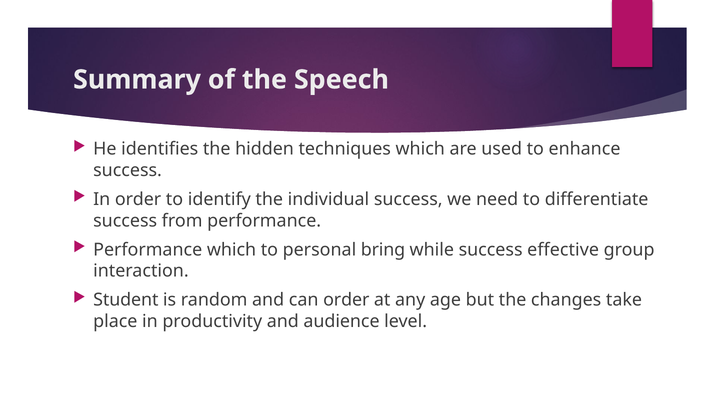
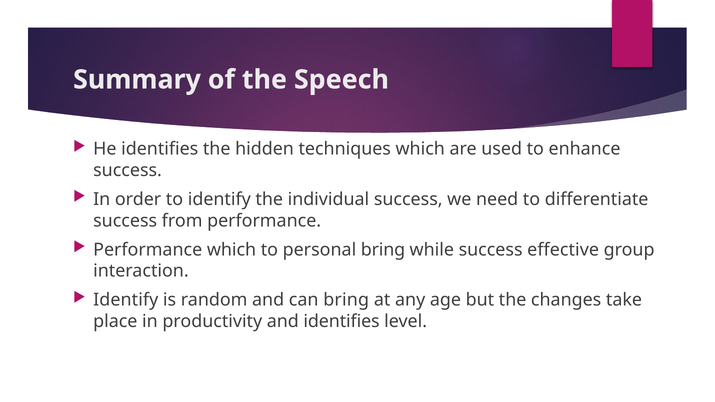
Student at (126, 300): Student -> Identify
can order: order -> bring
and audience: audience -> identifies
